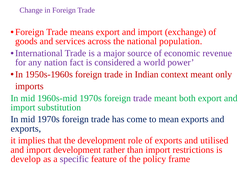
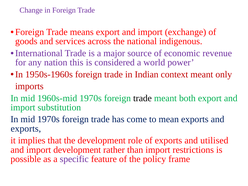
population: population -> indigenous
fact: fact -> this
trade at (142, 98) colour: purple -> black
develop: develop -> possible
